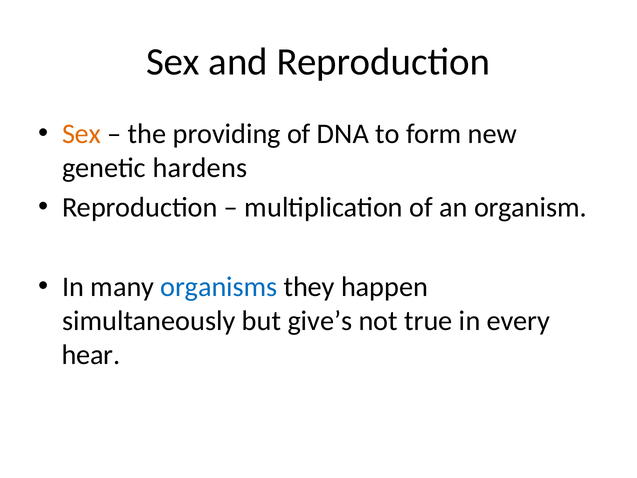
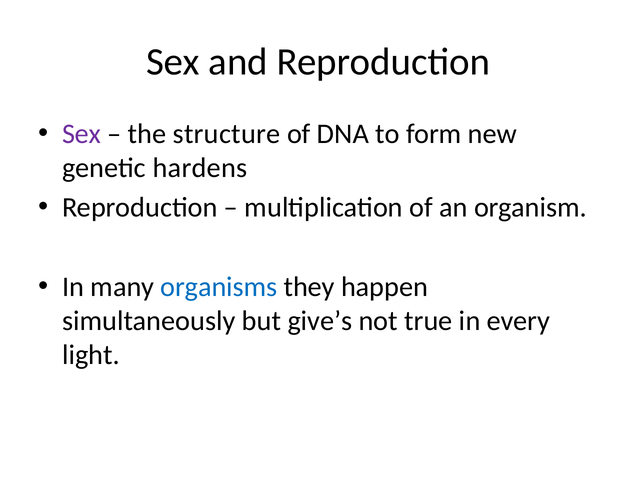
Sex at (82, 134) colour: orange -> purple
providing: providing -> structure
hear: hear -> light
